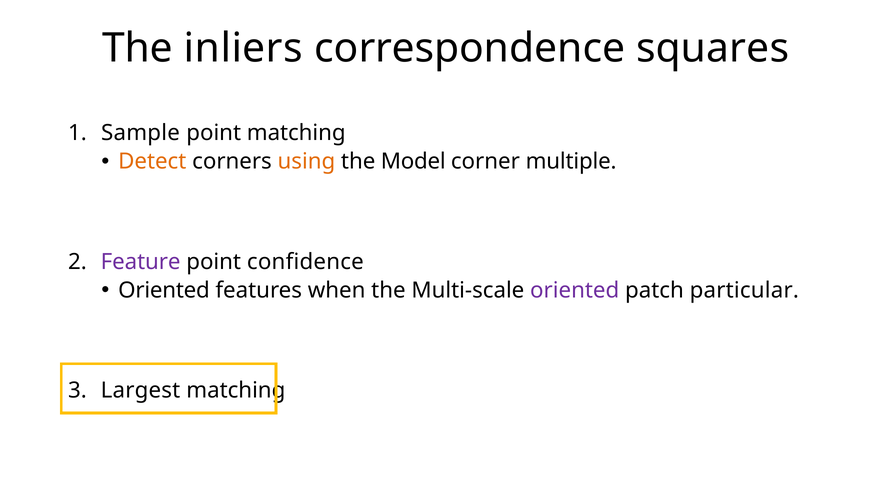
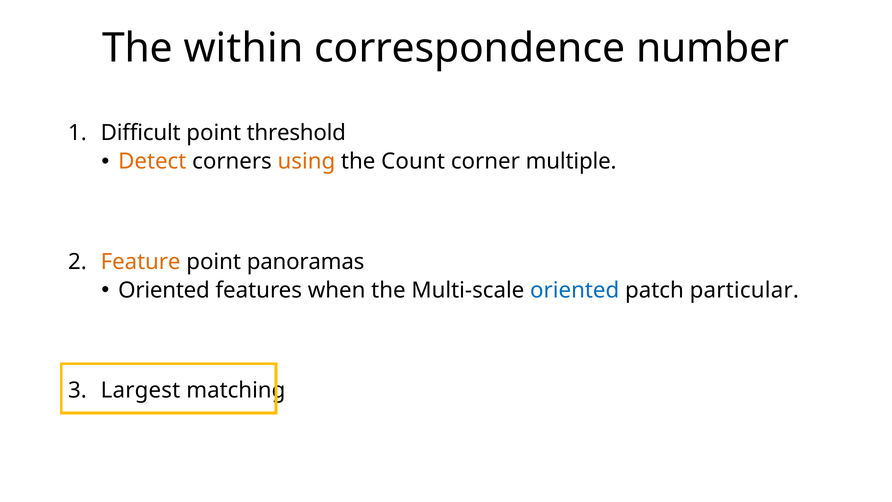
inliers: inliers -> within
squares: squares -> number
Sample: Sample -> Difficult
point matching: matching -> threshold
Model: Model -> Count
Feature colour: purple -> orange
confidence: confidence -> panoramas
oriented at (575, 290) colour: purple -> blue
